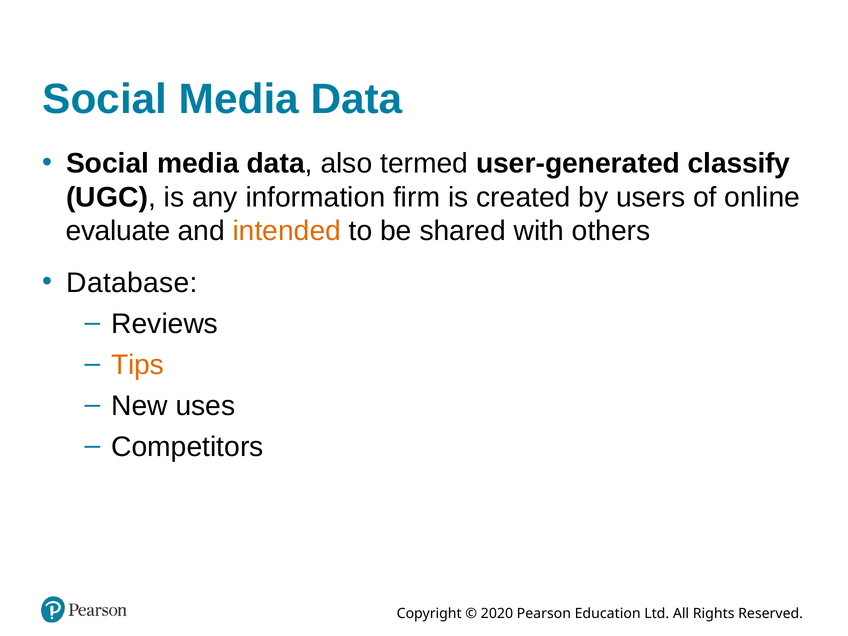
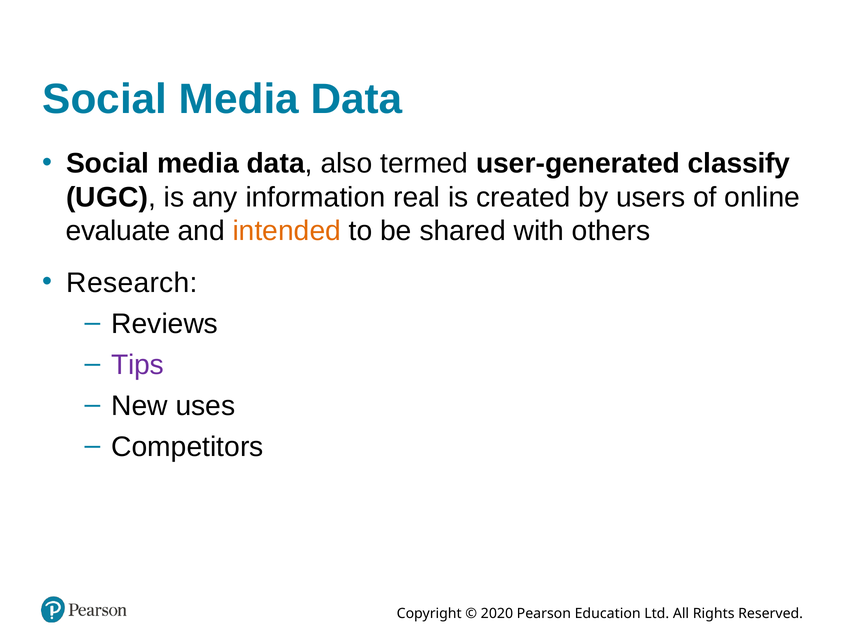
firm: firm -> real
Database: Database -> Research
Tips colour: orange -> purple
